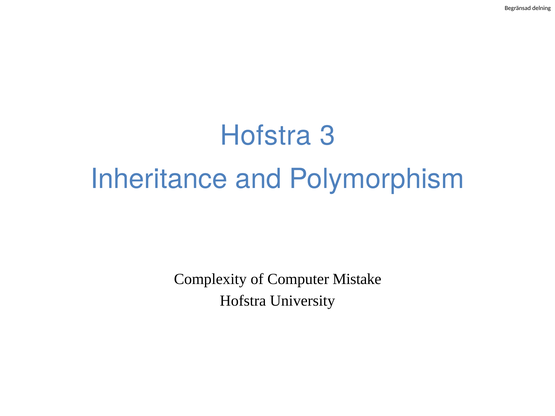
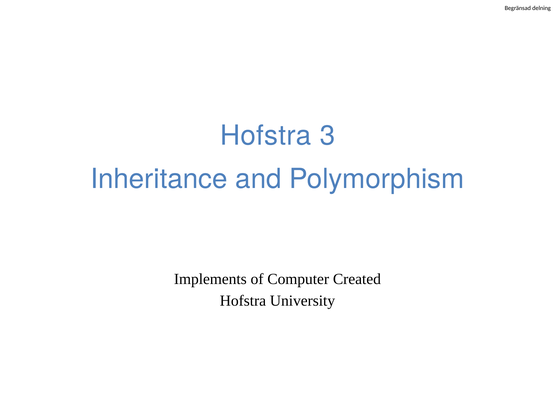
Complexity: Complexity -> Implements
Mistake: Mistake -> Created
